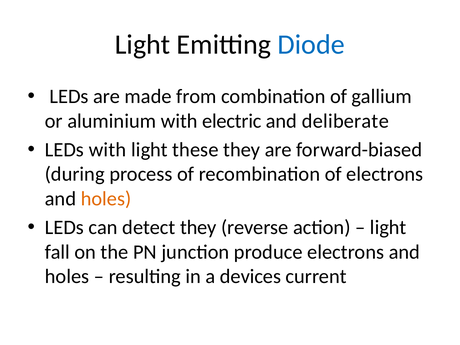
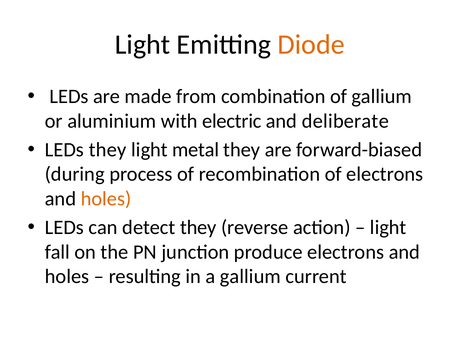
Diode colour: blue -> orange
LEDs with: with -> they
these: these -> metal
a devices: devices -> gallium
